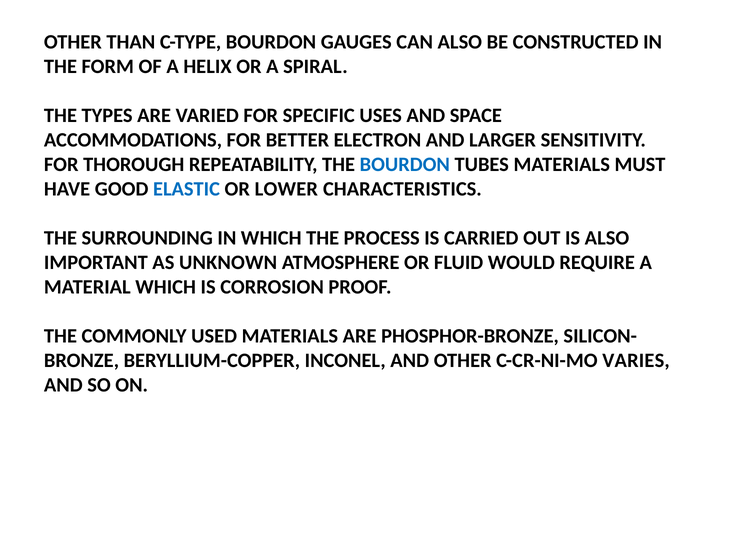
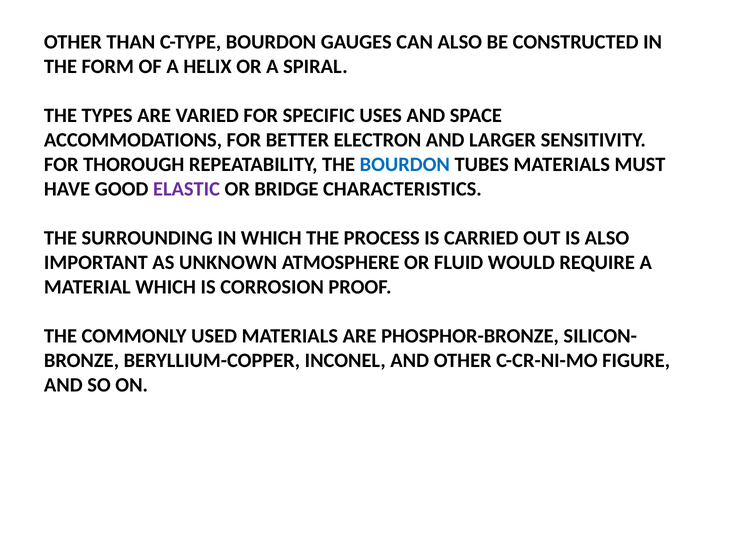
ELASTIC colour: blue -> purple
LOWER: LOWER -> BRIDGE
VARIES: VARIES -> FIGURE
